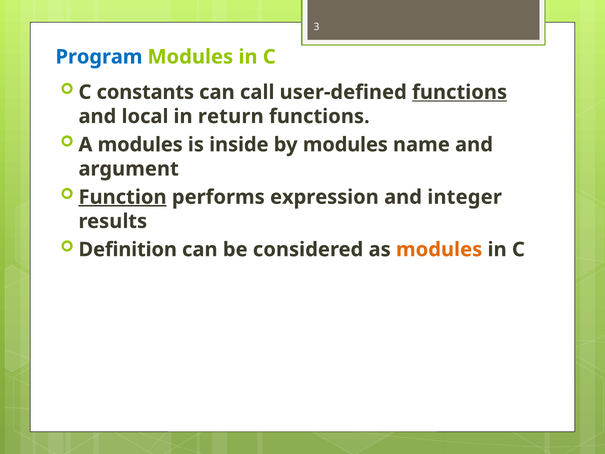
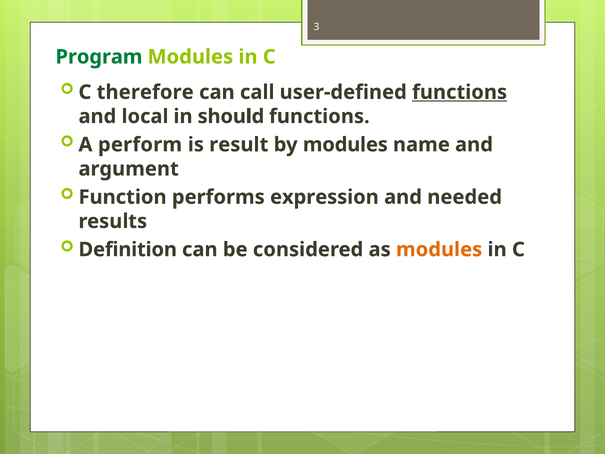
Program colour: blue -> green
constants: constants -> therefore
return: return -> should
A modules: modules -> perform
inside: inside -> result
Function underline: present -> none
integer: integer -> needed
